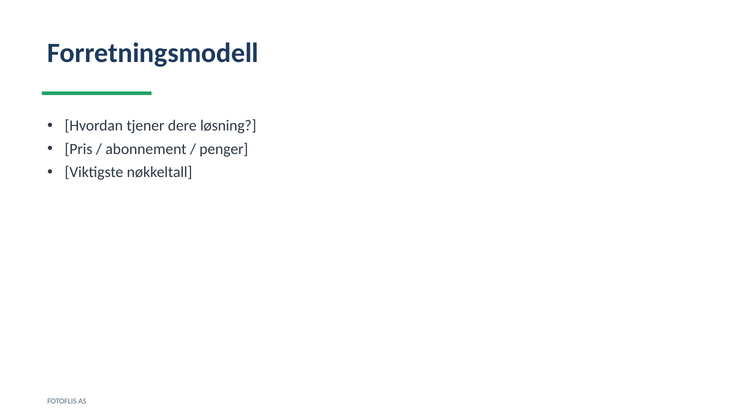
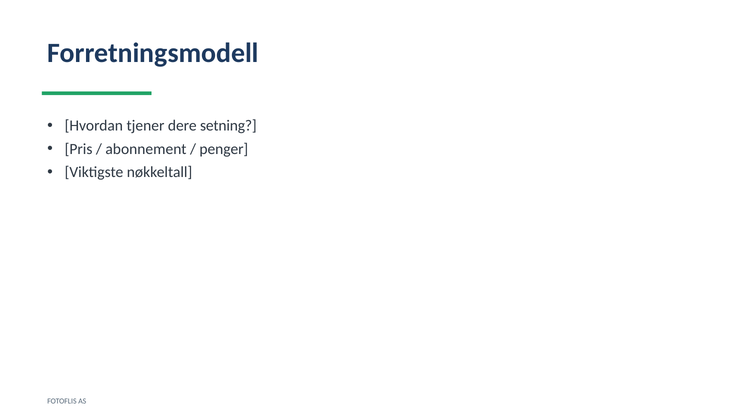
løsning: løsning -> setning
